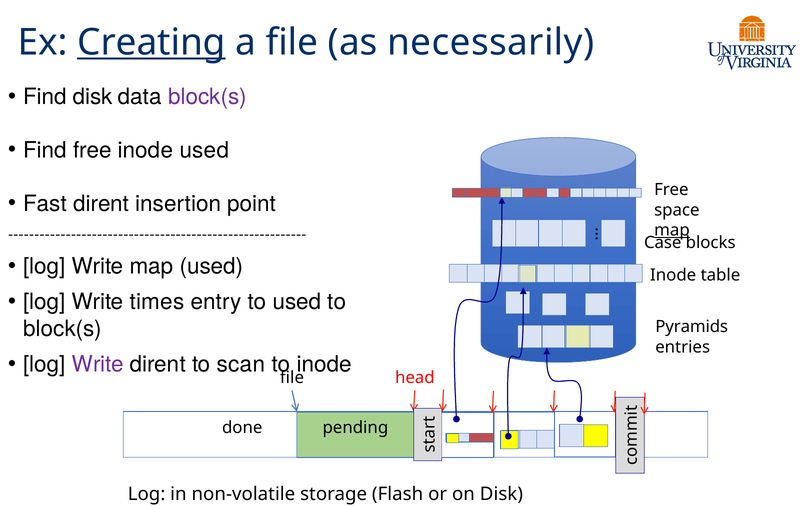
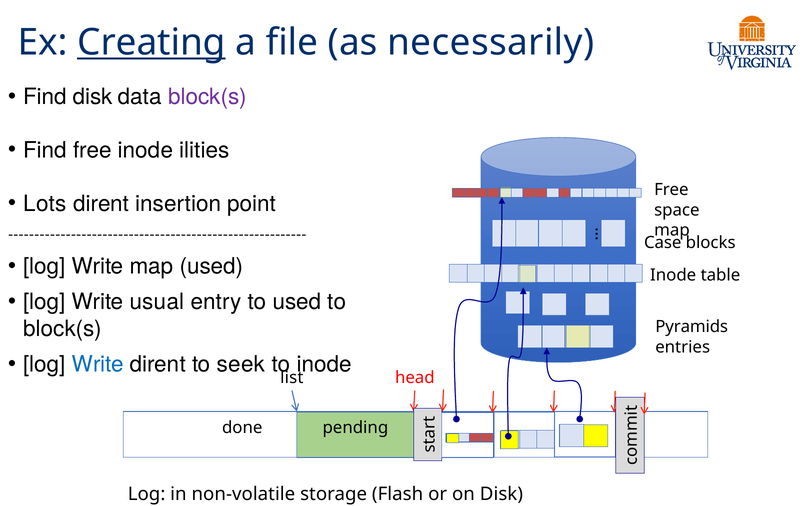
inode used: used -> ilities
Fast: Fast -> Lots
map at (672, 230) underline: present -> none
times: times -> usual
Write at (98, 364) colour: purple -> blue
scan: scan -> seek
file at (292, 377): file -> list
